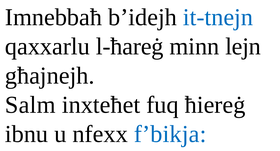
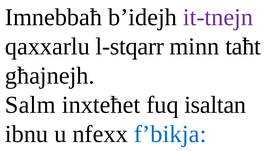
it-tnejn colour: blue -> purple
l-ħareġ: l-ħareġ -> l-stqarr
lejn: lejn -> taħt
ħiereġ: ħiereġ -> isaltan
